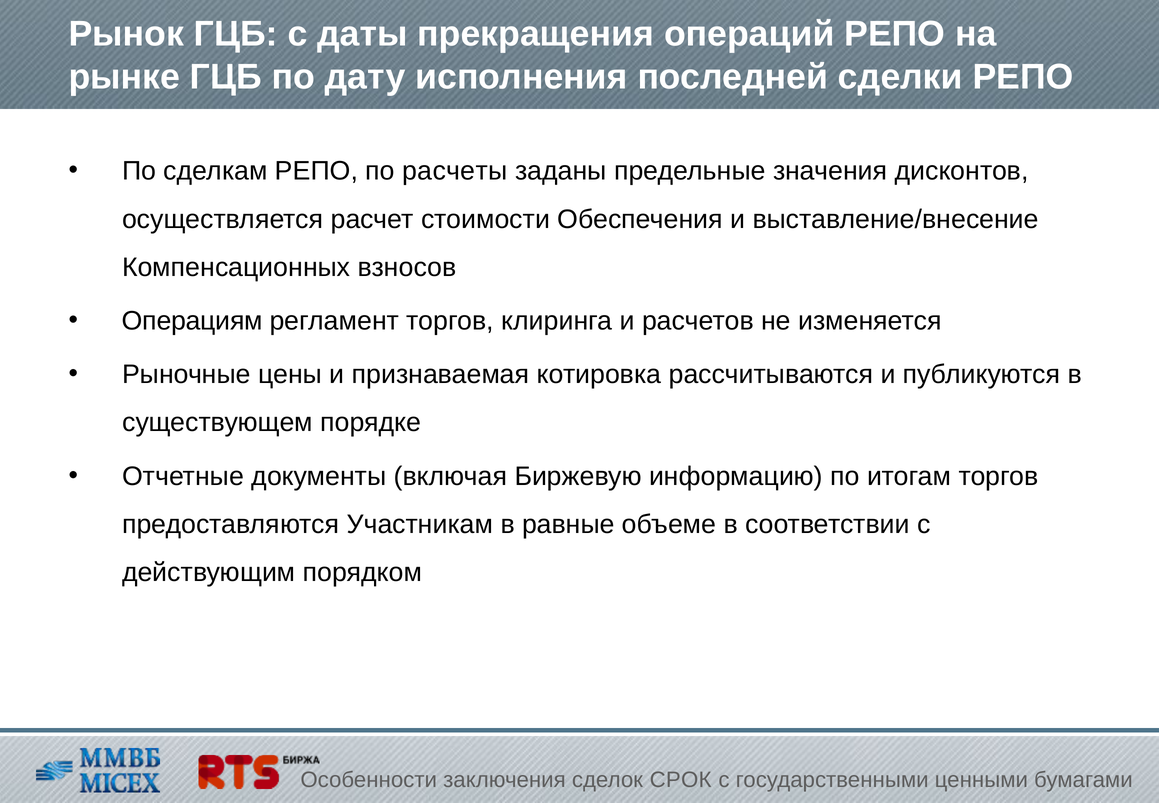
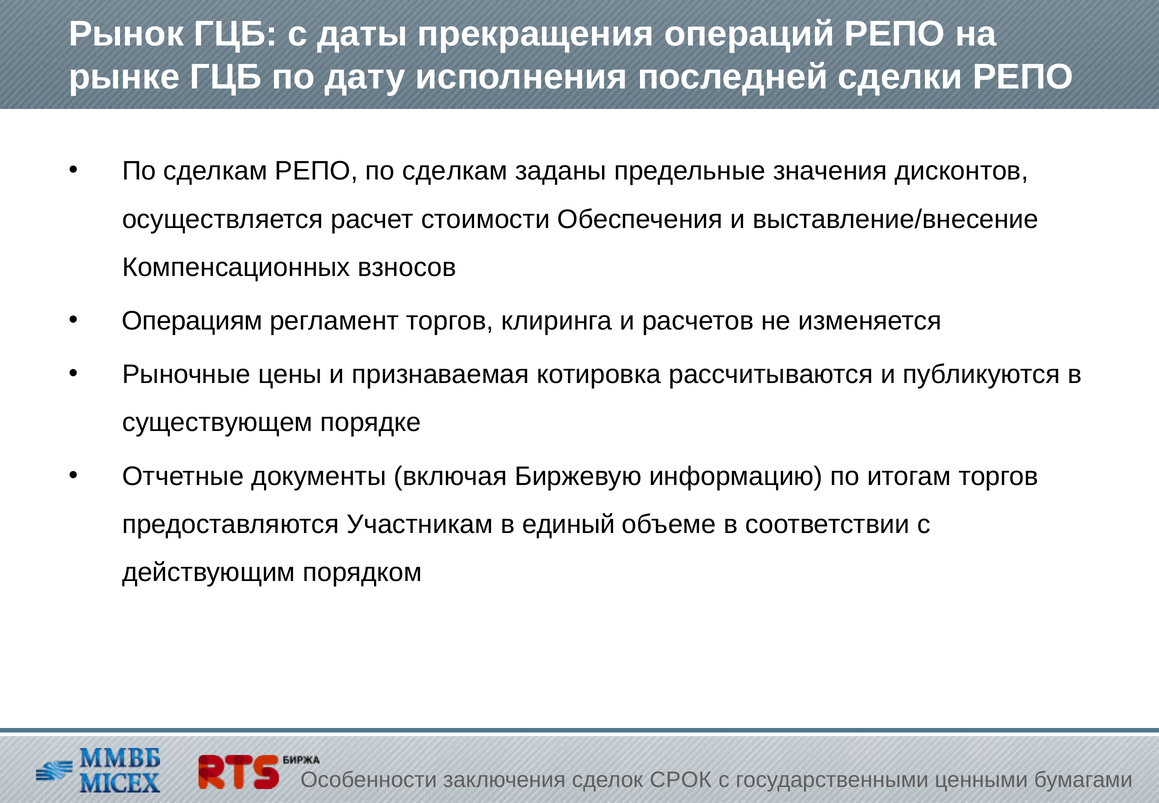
РЕПО по расчеты: расчеты -> сделкам
равные: равные -> единый
